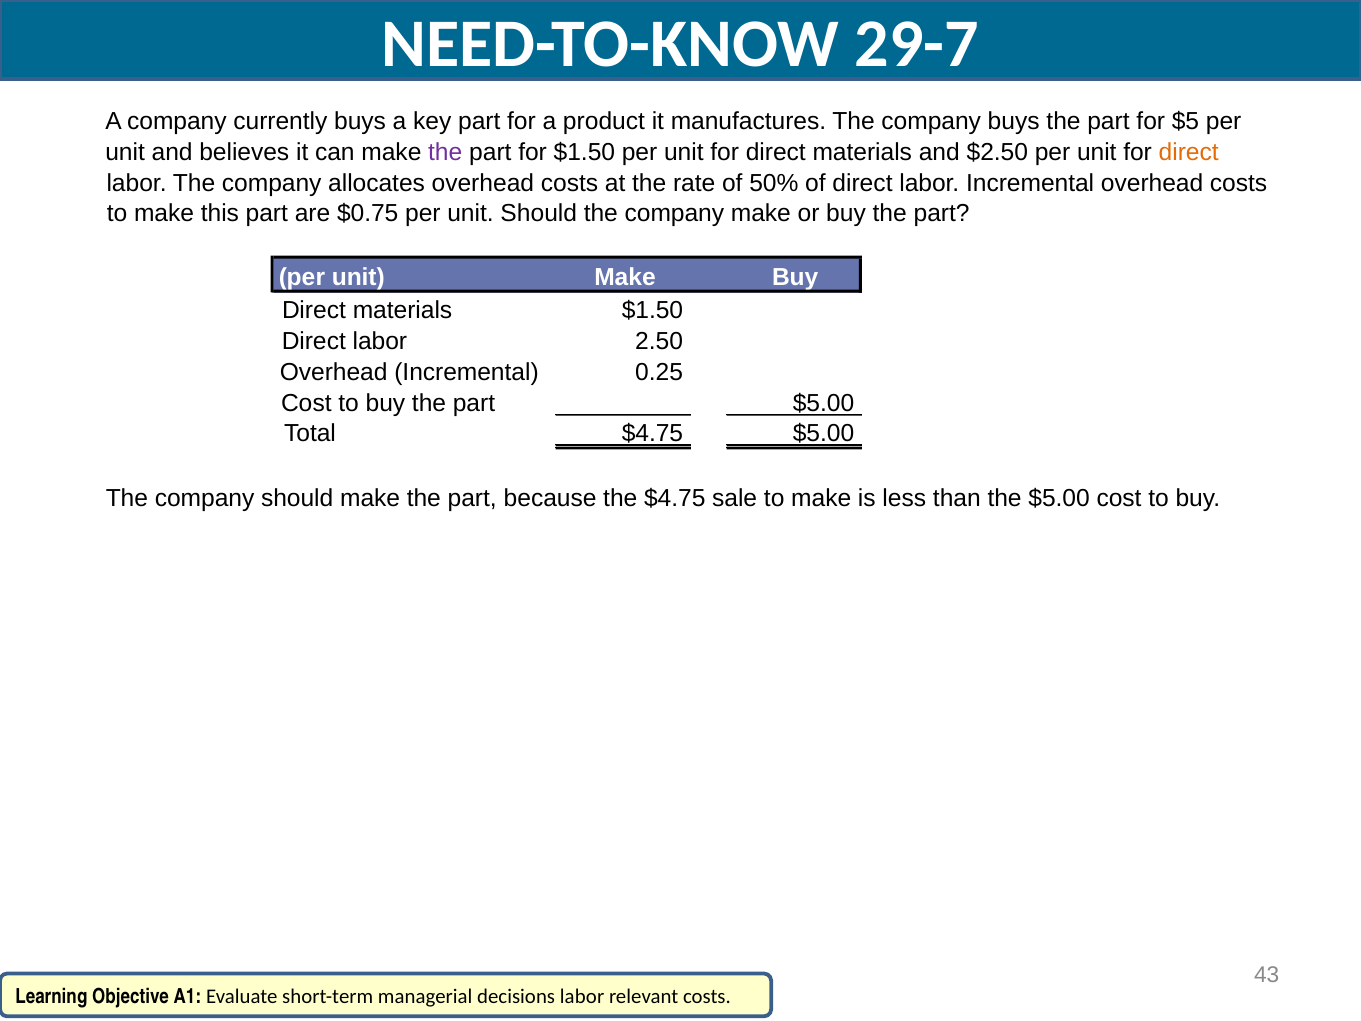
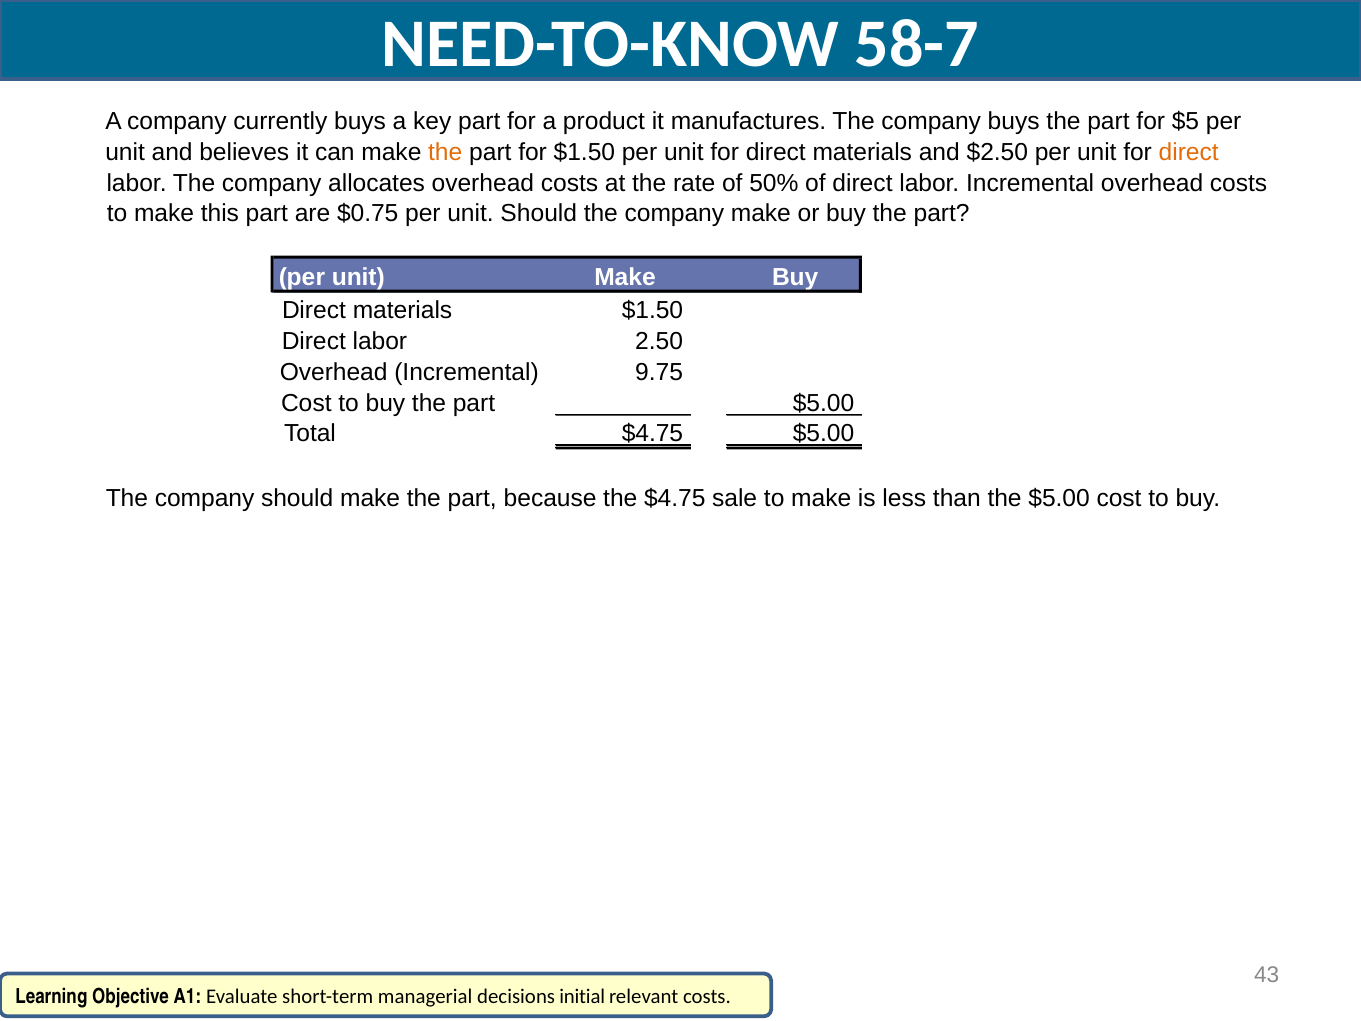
29-7: 29-7 -> 58-7
the at (445, 152) colour: purple -> orange
0.25: 0.25 -> 9.75
decisions labor: labor -> initial
